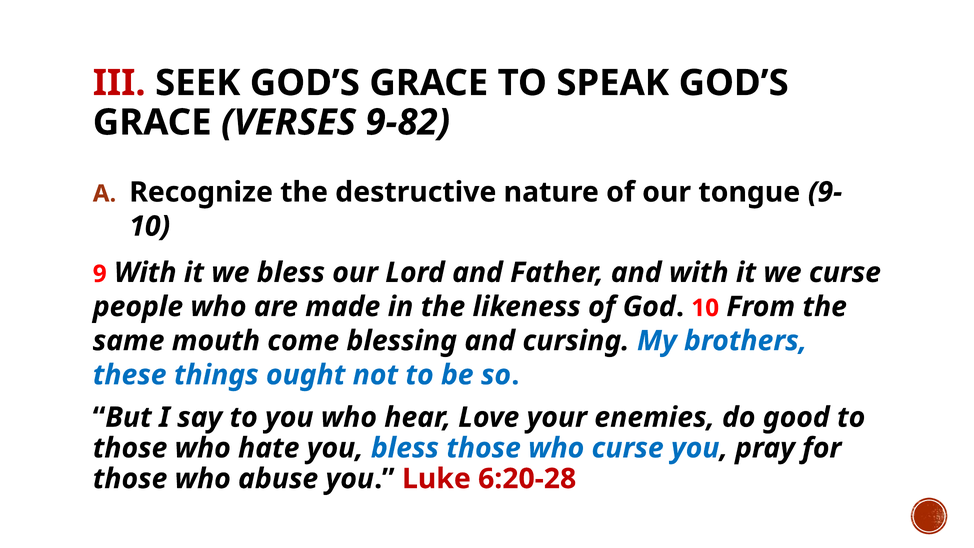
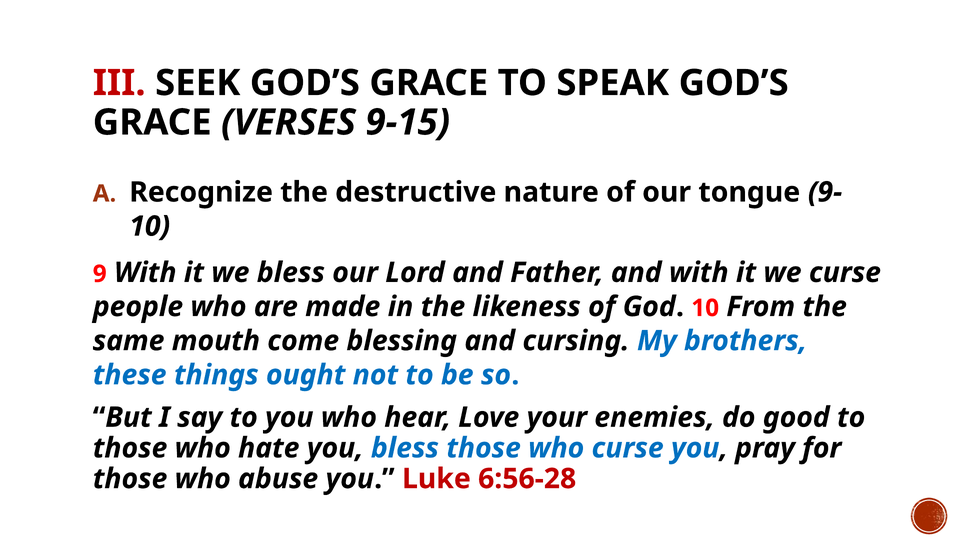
9-82: 9-82 -> 9-15
6:20-28: 6:20-28 -> 6:56-28
